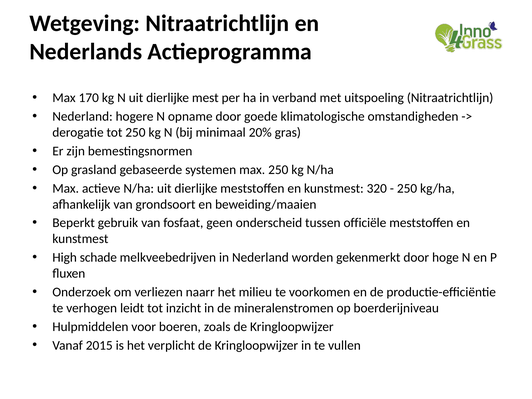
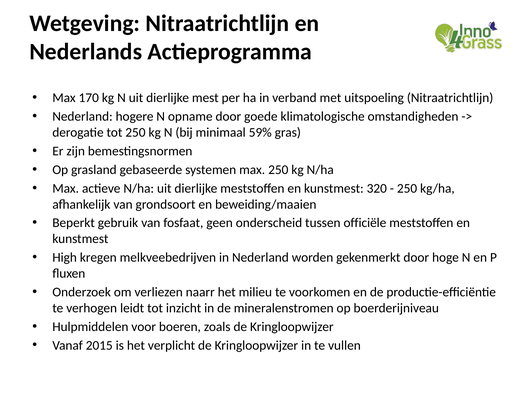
20%: 20% -> 59%
schade: schade -> kregen
